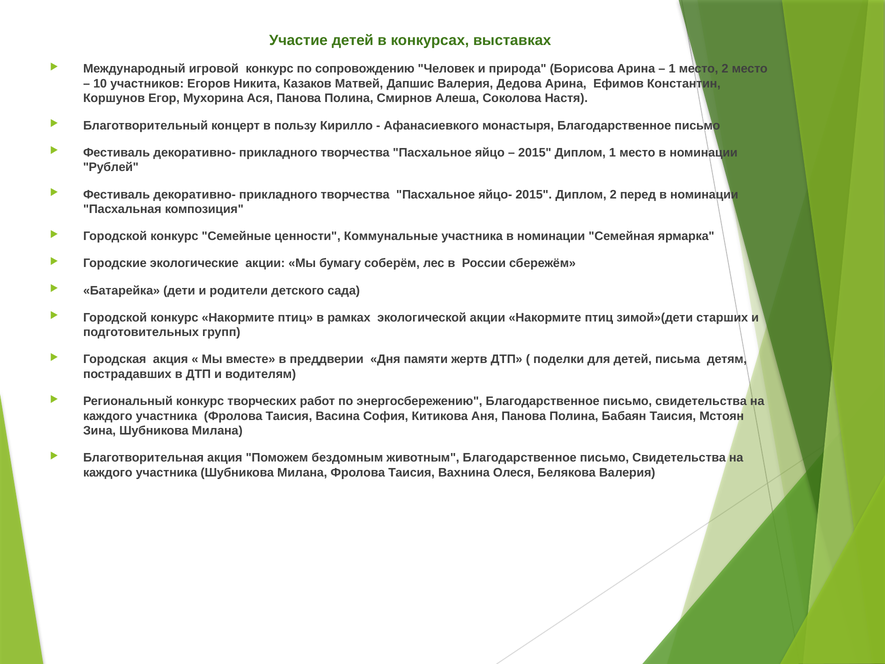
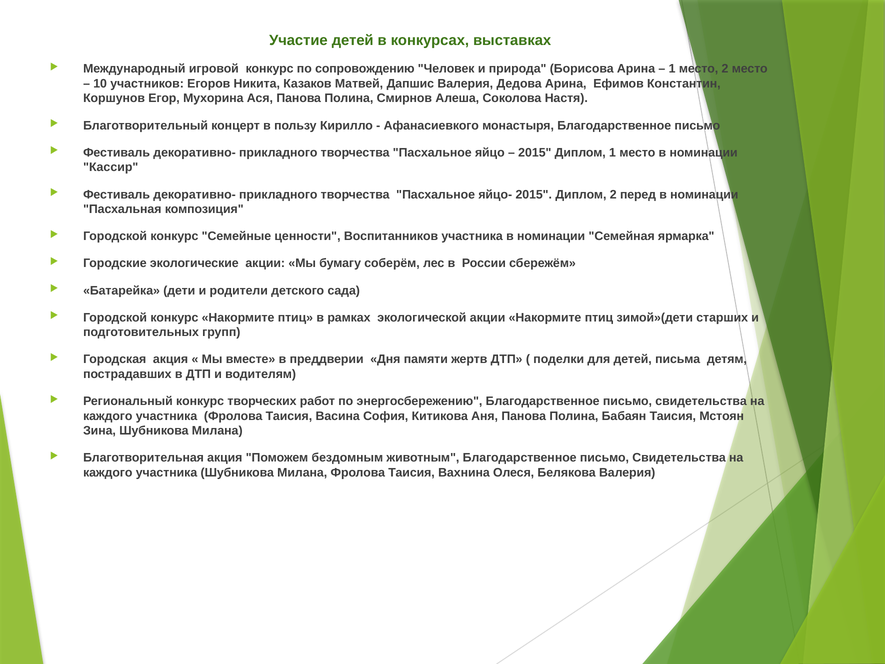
Рублей: Рублей -> Кассир
Коммунальные: Коммунальные -> Воспитанников
